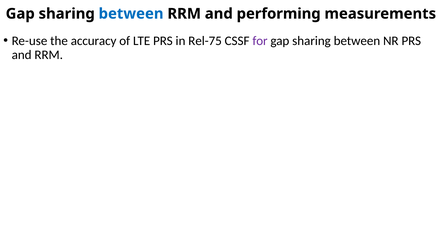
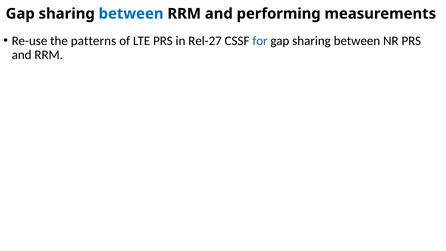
accuracy: accuracy -> patterns
Rel-75: Rel-75 -> Rel-27
for colour: purple -> blue
